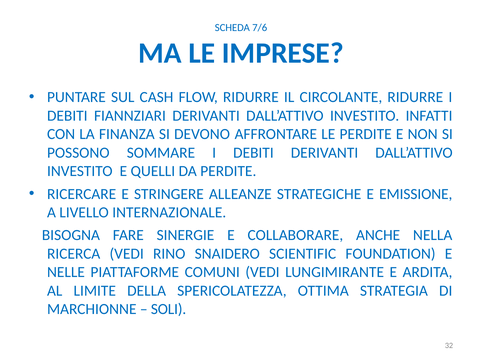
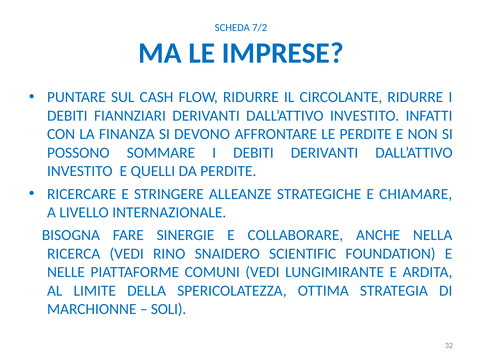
7/6: 7/6 -> 7/2
EMISSIONE: EMISSIONE -> CHIAMARE
